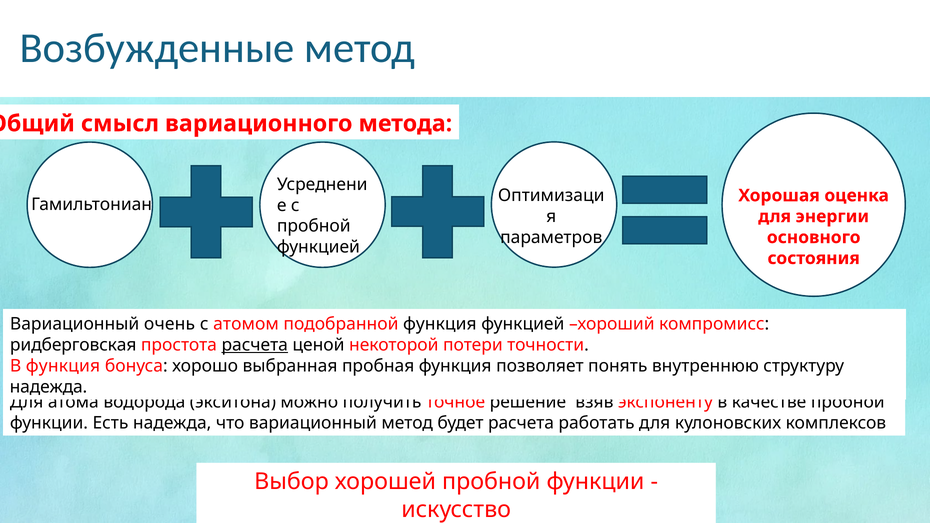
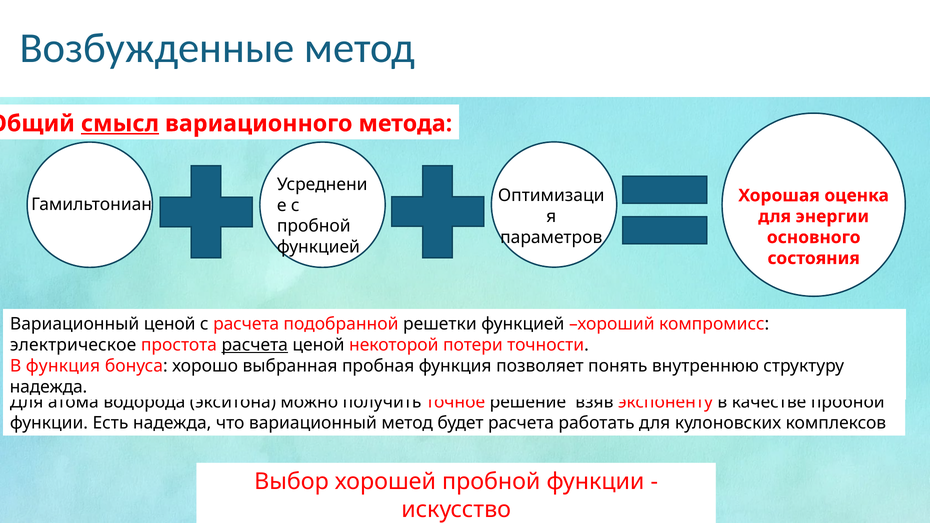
смысл underline: none -> present
Вариационный очень: очень -> ценой
с атомом: атомом -> расчета
подобранной функция: функция -> решетки
ридберговская: ридберговская -> электрическое
